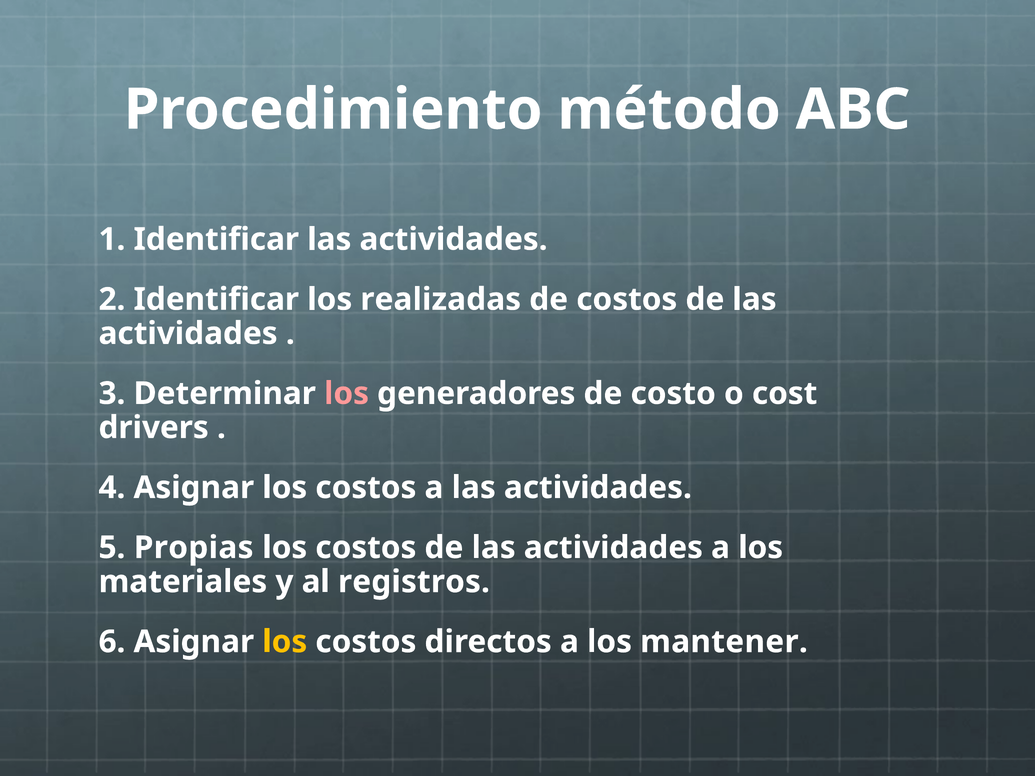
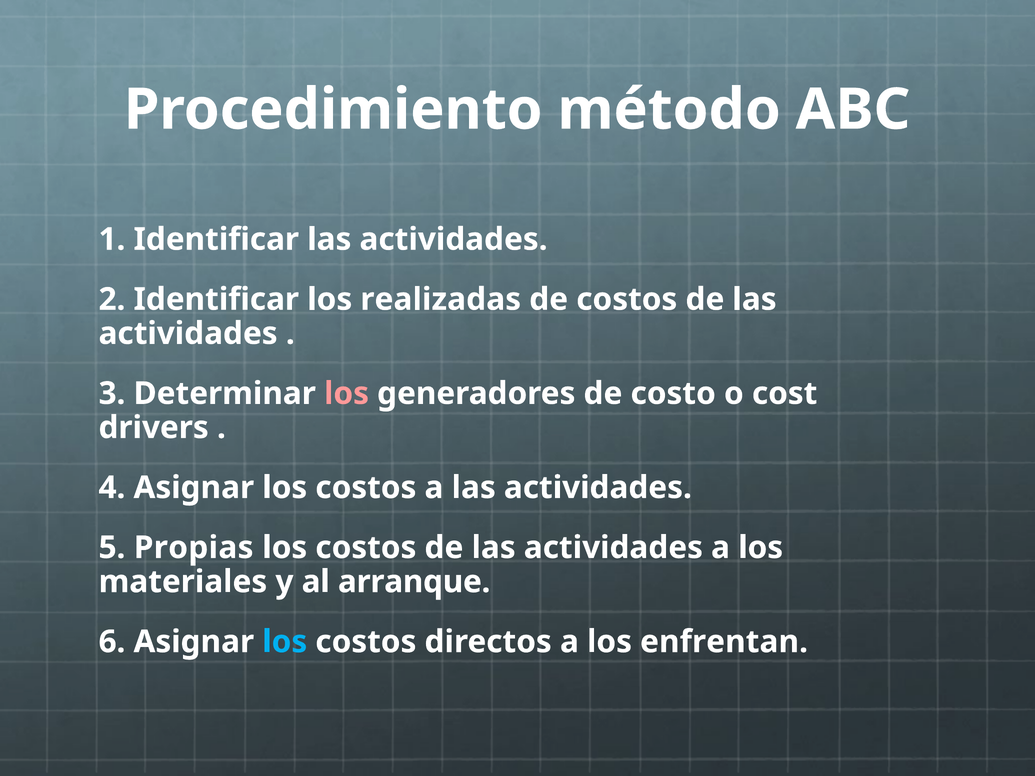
registros: registros -> arranque
los at (285, 642) colour: yellow -> light blue
mantener: mantener -> enfrentan
